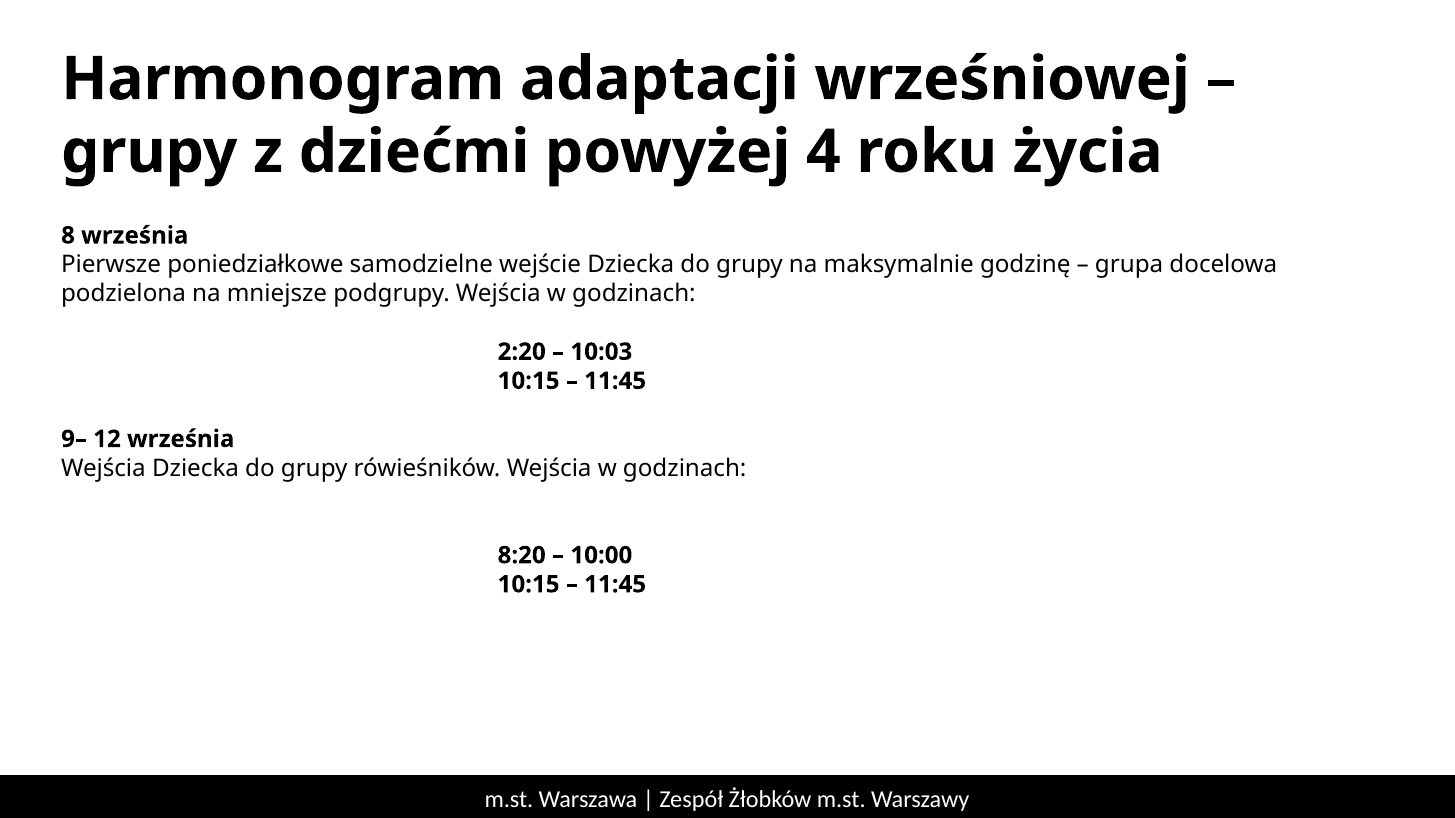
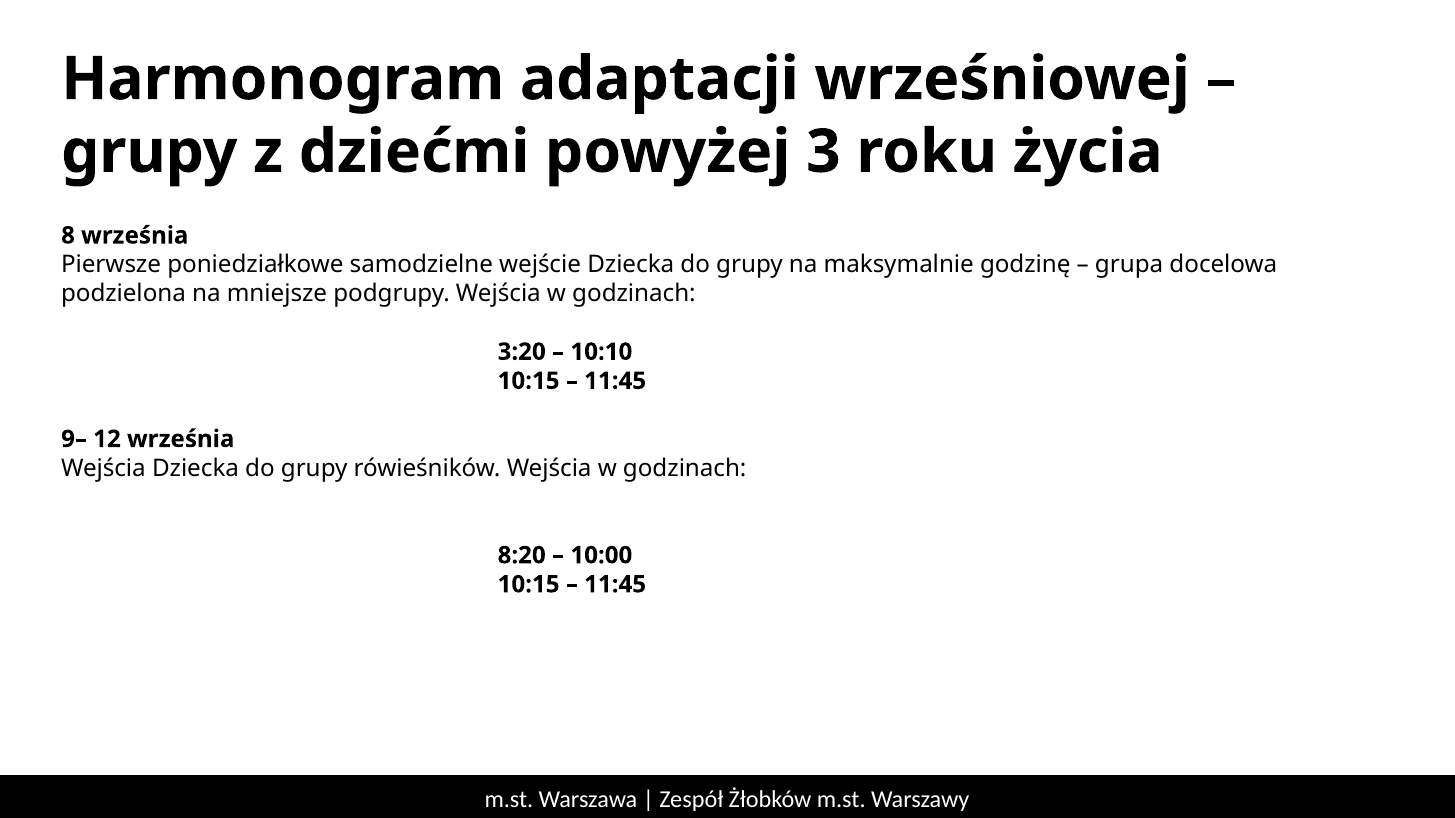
4: 4 -> 3
2:20: 2:20 -> 3:20
10:03: 10:03 -> 10:10
